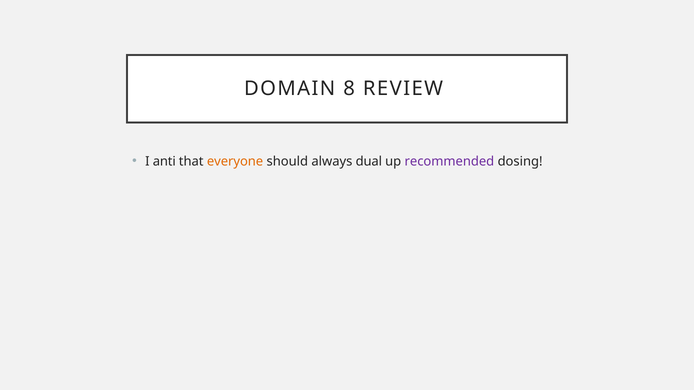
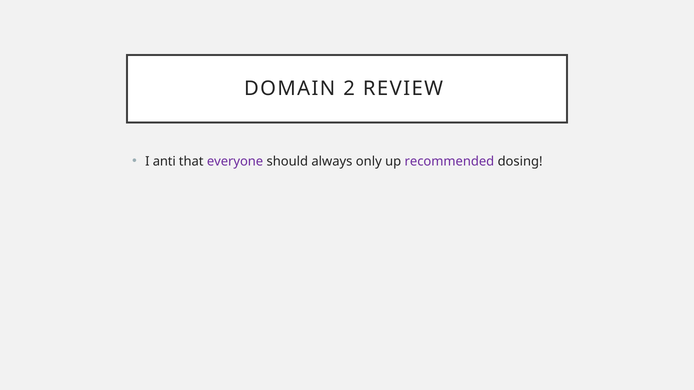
8: 8 -> 2
everyone colour: orange -> purple
dual: dual -> only
